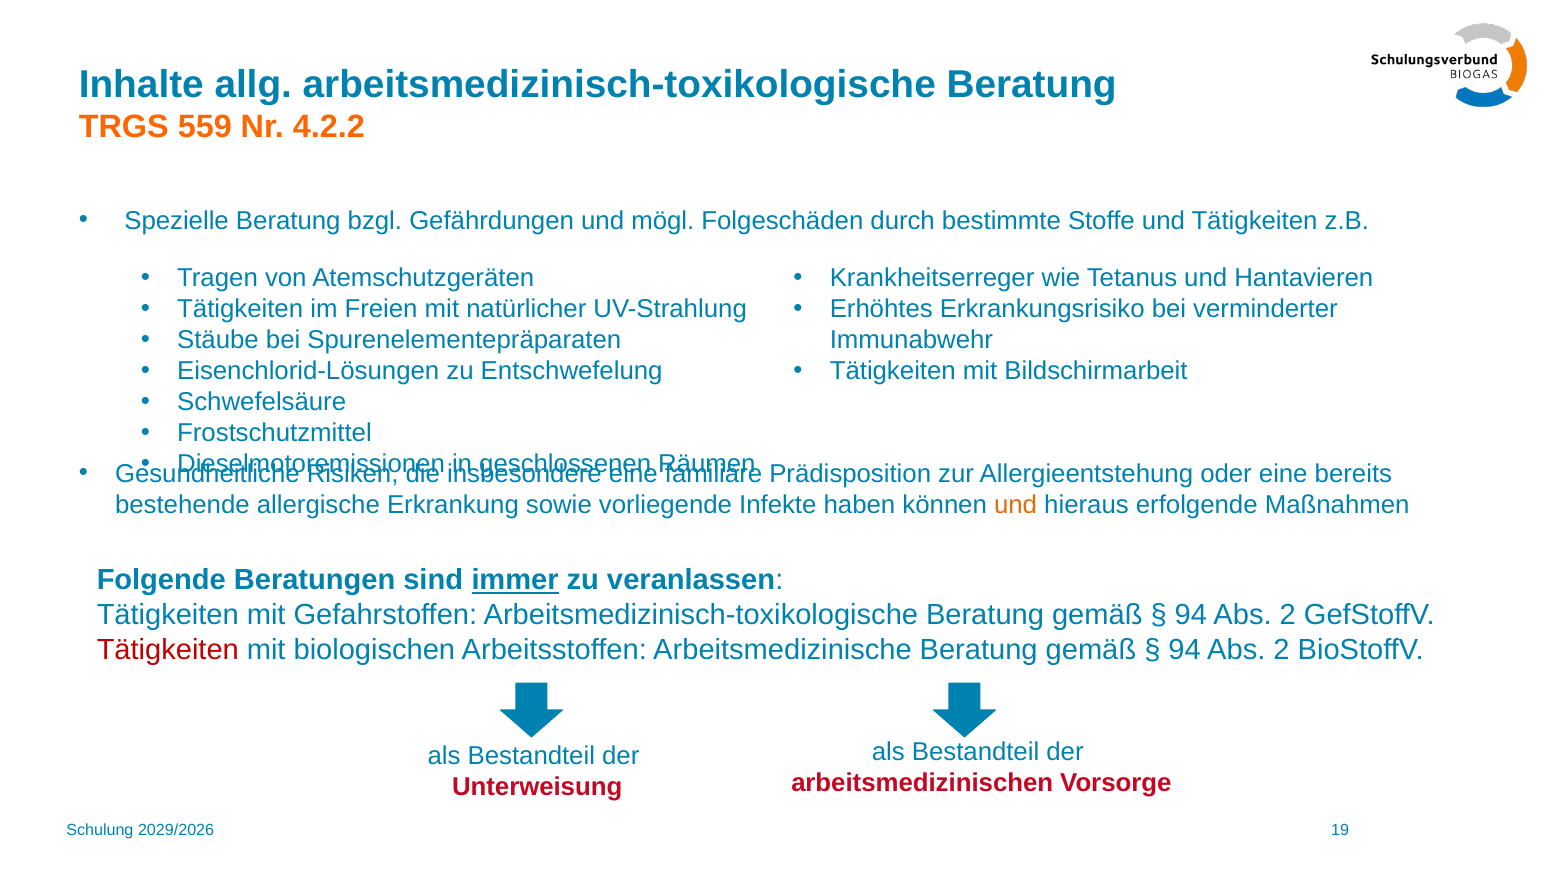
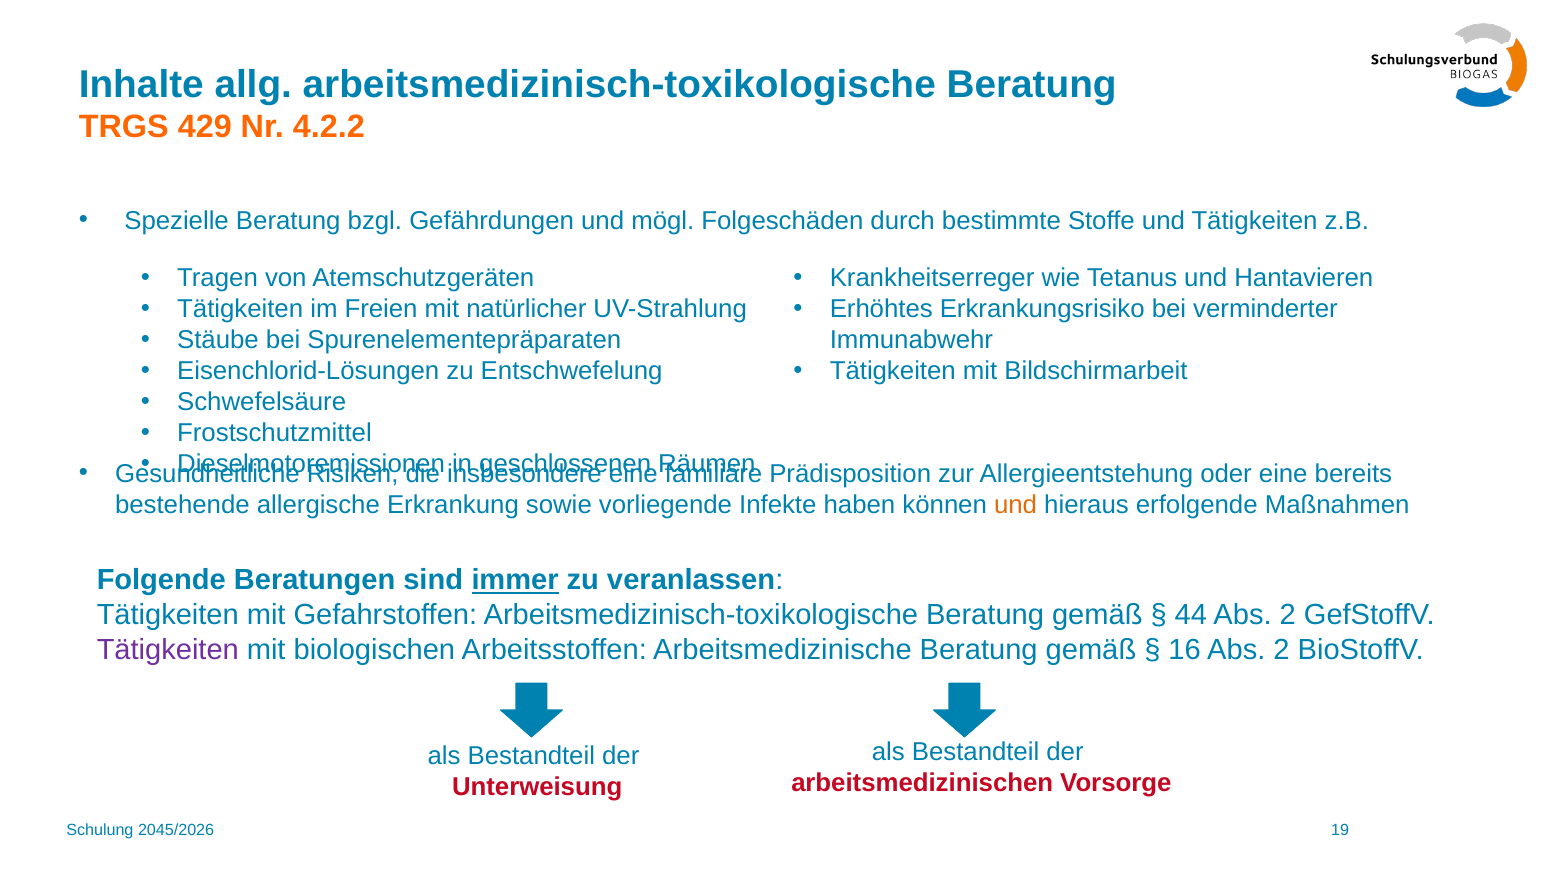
559: 559 -> 429
94 at (1191, 615): 94 -> 44
Tätigkeiten at (168, 650) colour: red -> purple
94 at (1185, 650): 94 -> 16
2029/2026: 2029/2026 -> 2045/2026
